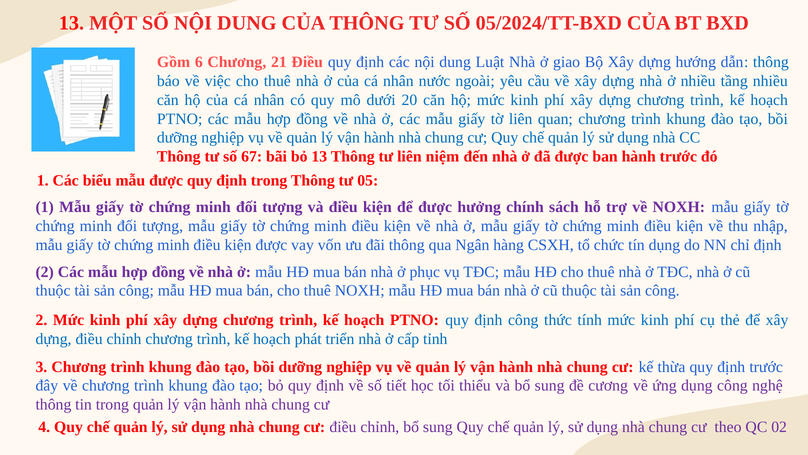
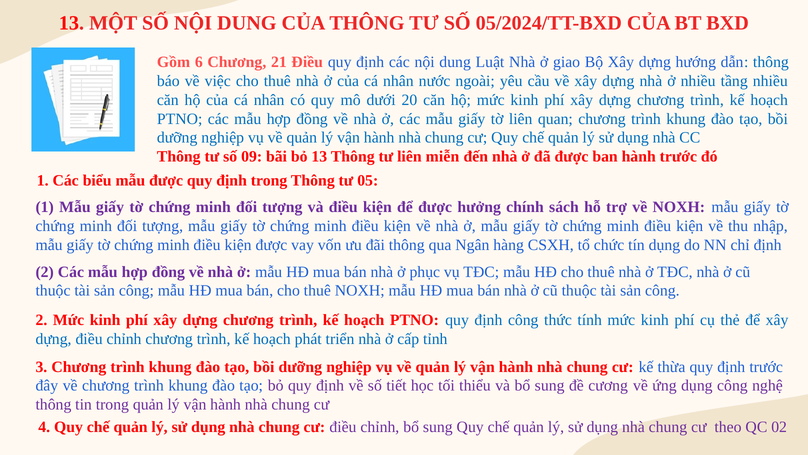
67: 67 -> 09
niệm: niệm -> miễn
